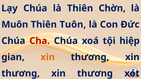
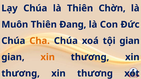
Tuôn: Tuôn -> Đang
Cha colour: red -> orange
tội hiệp: hiệp -> gian
